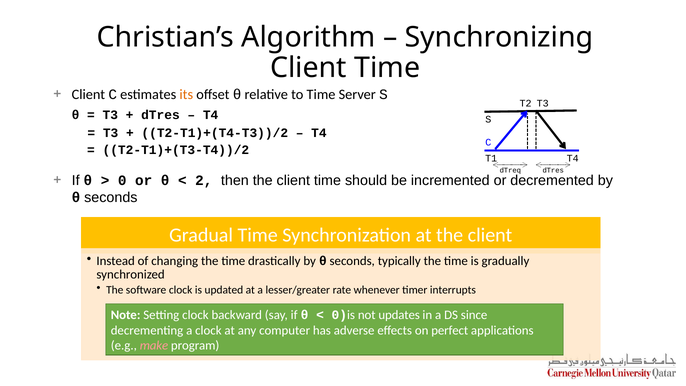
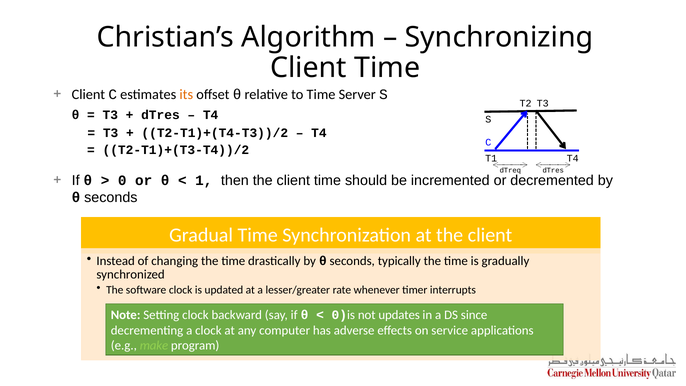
2: 2 -> 1
perfect: perfect -> service
make colour: pink -> light green
